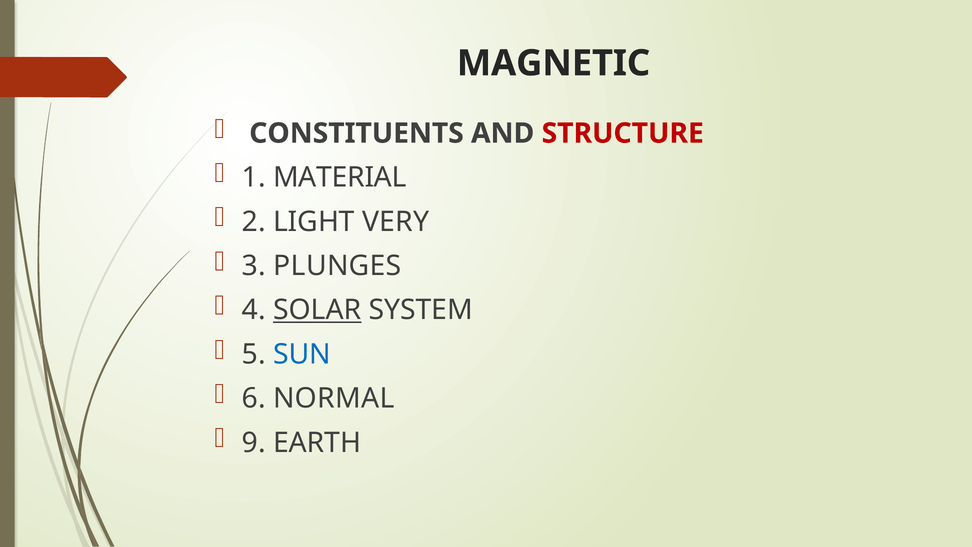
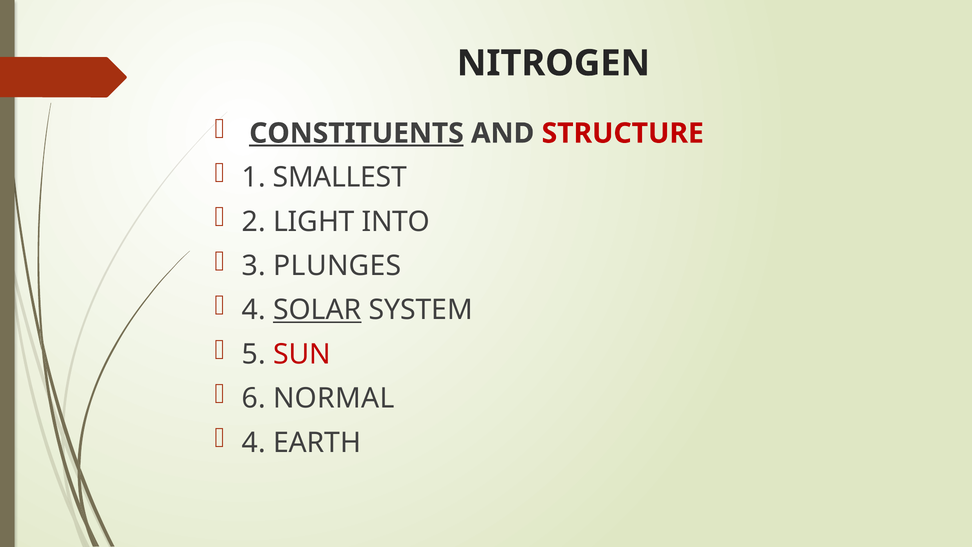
MAGNETIC: MAGNETIC -> NITROGEN
CONSTITUENTS underline: none -> present
MATERIAL: MATERIAL -> SMALLEST
VERY: VERY -> INTO
SUN colour: blue -> red
9 at (254, 442): 9 -> 4
